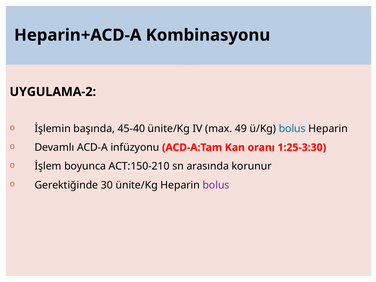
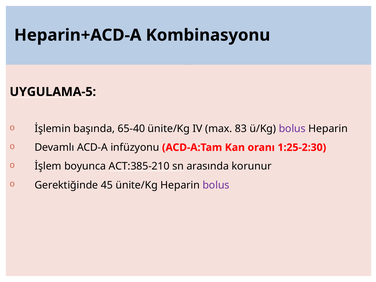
UYGULAMA-2: UYGULAMA-2 -> UYGULAMA-5
45-40: 45-40 -> 65-40
49: 49 -> 83
bolus at (292, 129) colour: blue -> purple
1:25-3:30: 1:25-3:30 -> 1:25-2:30
ACT:150-210: ACT:150-210 -> ACT:385-210
30: 30 -> 45
